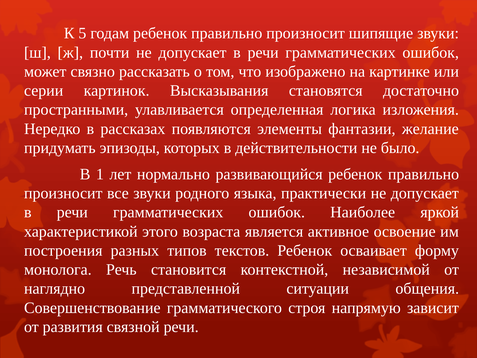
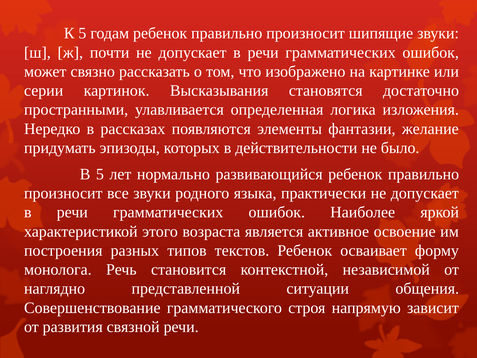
В 1: 1 -> 5
